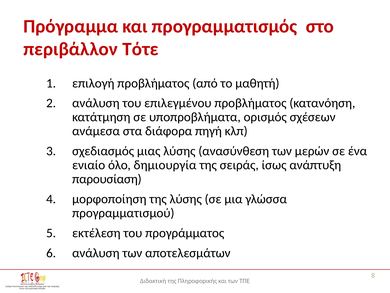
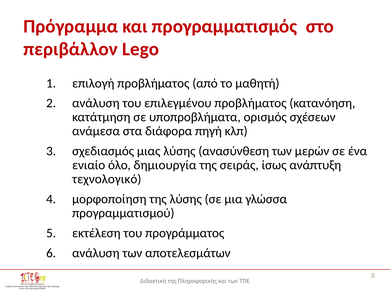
Τότε: Τότε -> Lego
παρουσίαση: παρουσίαση -> τεχνολογικό
